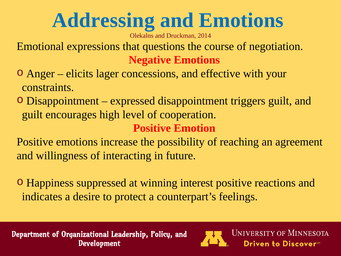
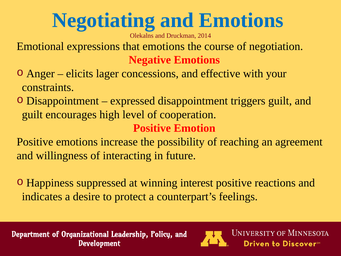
Addressing: Addressing -> Negotiating
that questions: questions -> emotions
